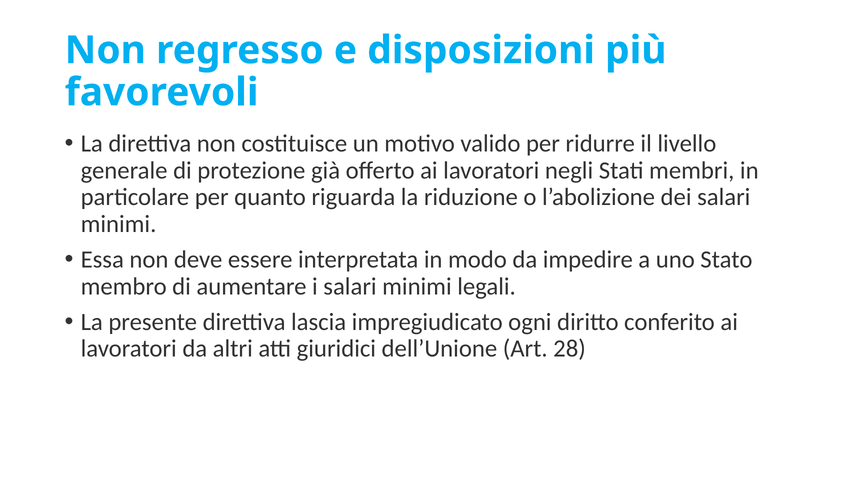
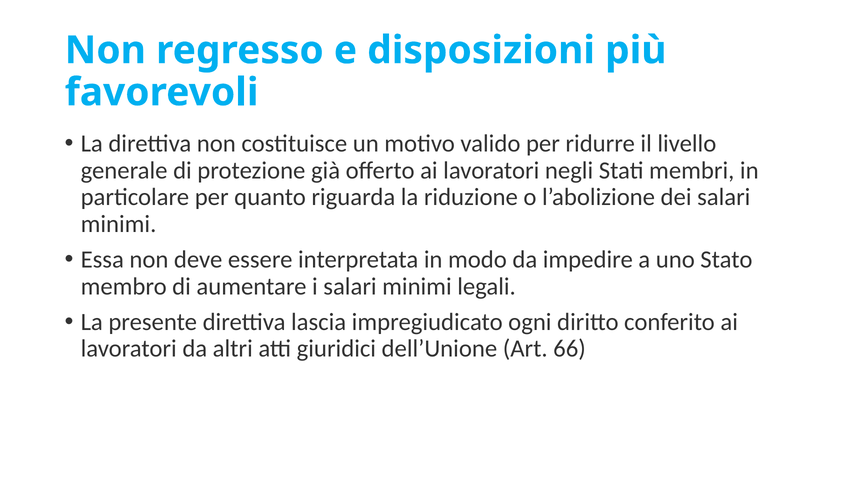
28: 28 -> 66
